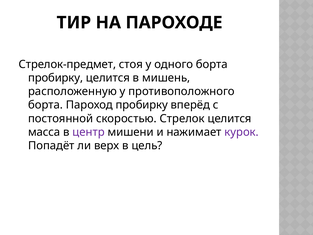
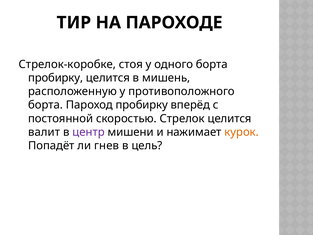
Стрелок-предмет: Стрелок-предмет -> Стрелок-коробке
масса: масса -> валит
курок colour: purple -> orange
верх: верх -> гнев
